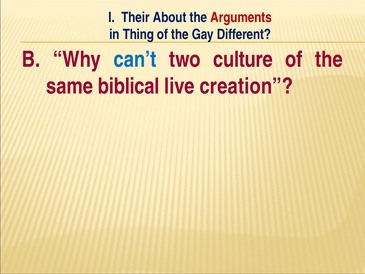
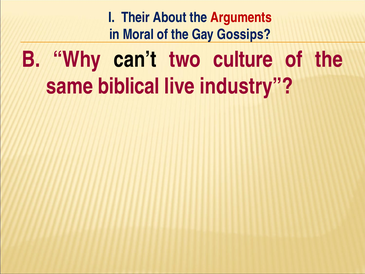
Thing: Thing -> Moral
Different: Different -> Gossips
can’t colour: blue -> black
creation: creation -> industry
